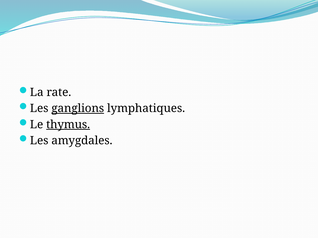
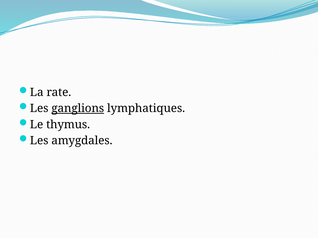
thymus underline: present -> none
